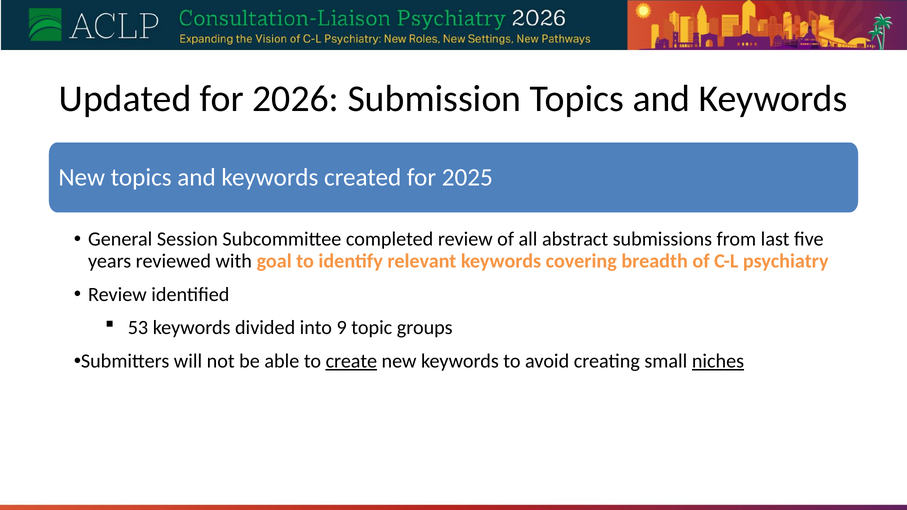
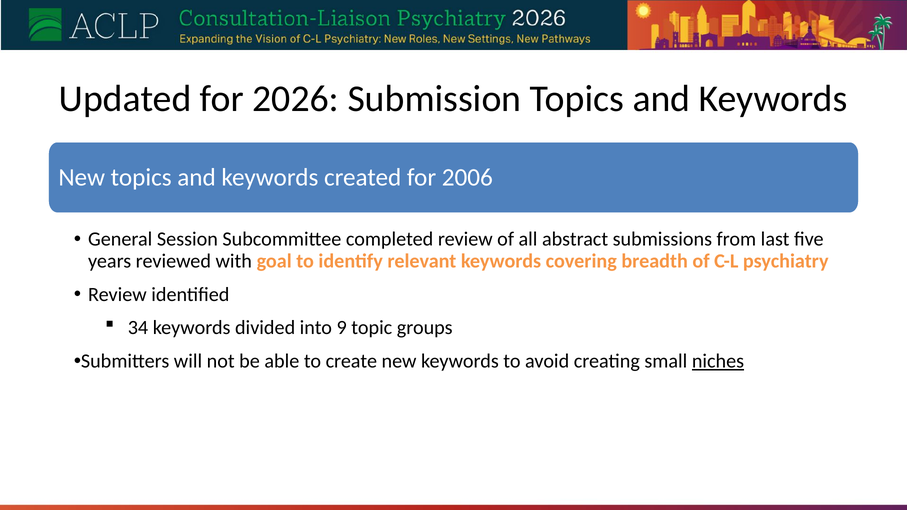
2025: 2025 -> 2006
53: 53 -> 34
create underline: present -> none
